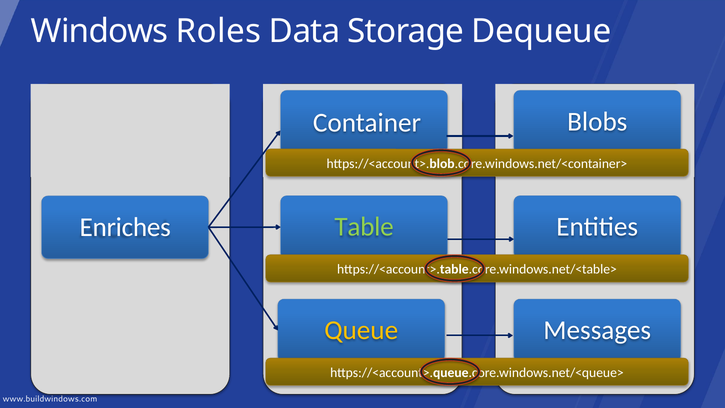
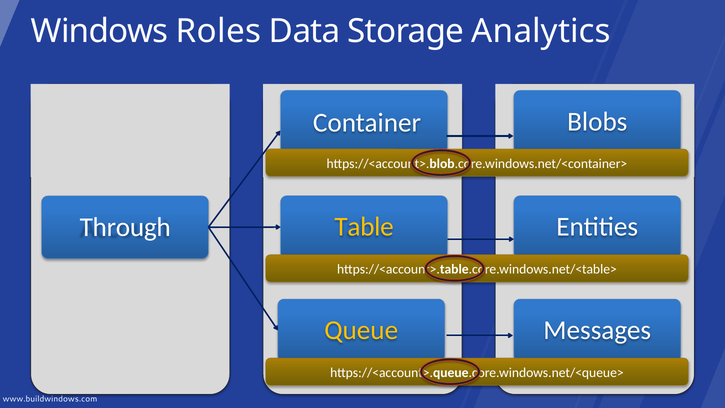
Dequeue: Dequeue -> Analytics
Table colour: light green -> yellow
Enriches: Enriches -> Through
